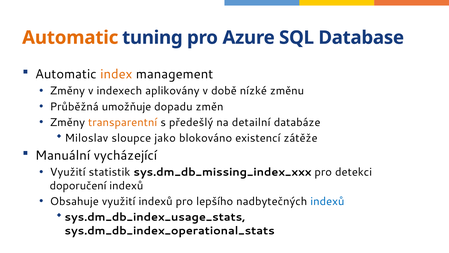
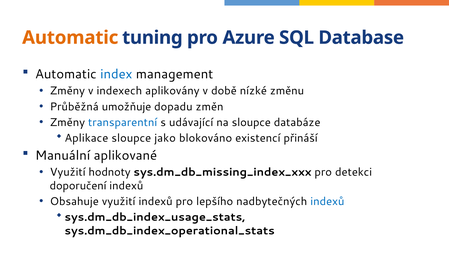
index colour: orange -> blue
transparentní colour: orange -> blue
předešlý: předešlý -> udávající
na detailní: detailní -> sloupce
Miloslav: Miloslav -> Aplikace
zátěže: zátěže -> přináší
vycházející: vycházející -> aplikované
statistik: statistik -> hodnoty
